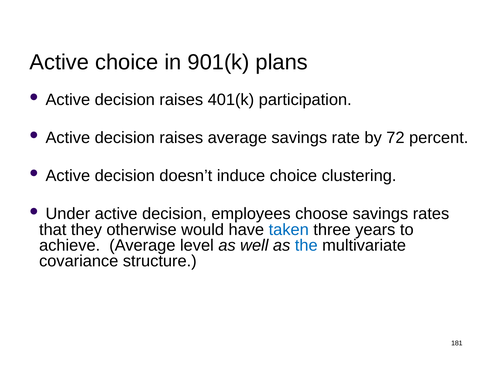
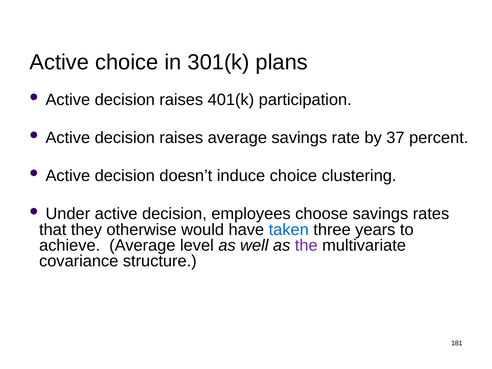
901(k: 901(k -> 301(k
72: 72 -> 37
the colour: blue -> purple
